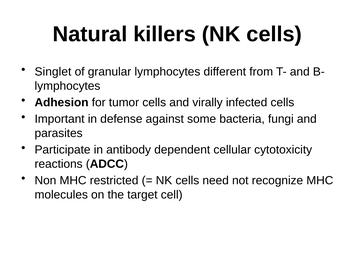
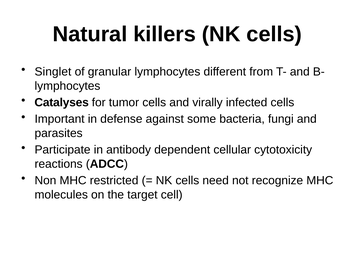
Adhesion: Adhesion -> Catalyses
